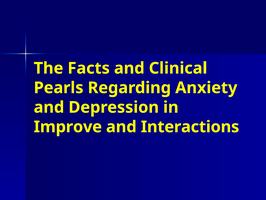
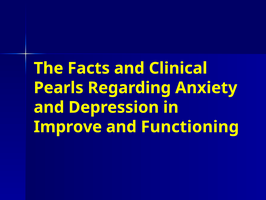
Interactions: Interactions -> Functioning
